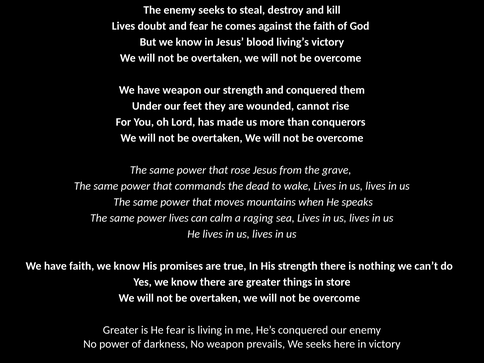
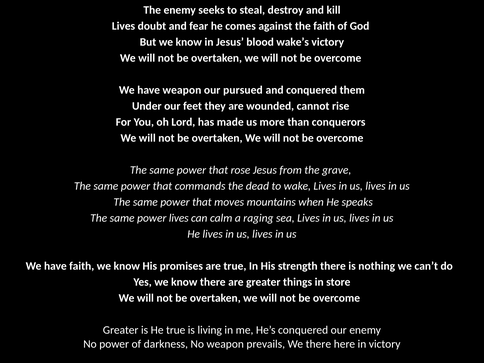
living’s: living’s -> wake’s
our strength: strength -> pursued
He fear: fear -> true
We seeks: seeks -> there
